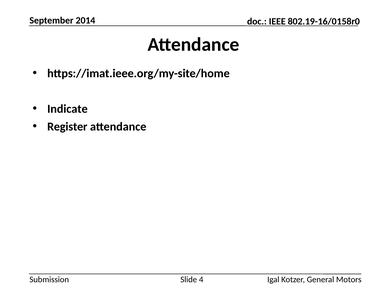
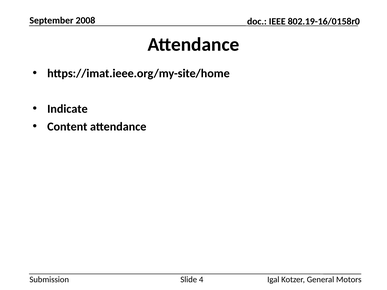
2014: 2014 -> 2008
Register: Register -> Content
